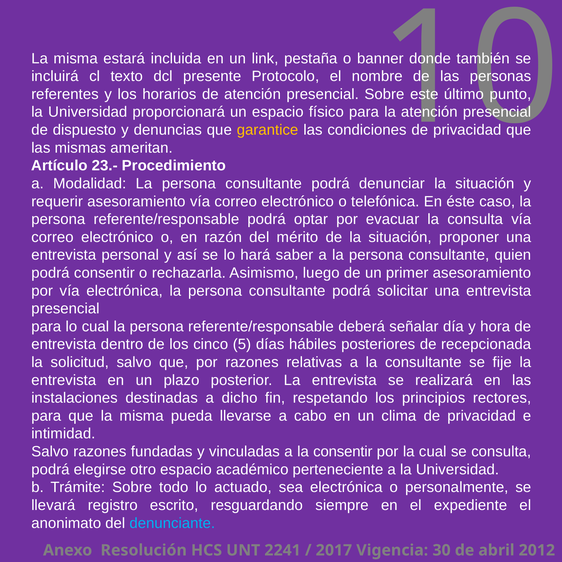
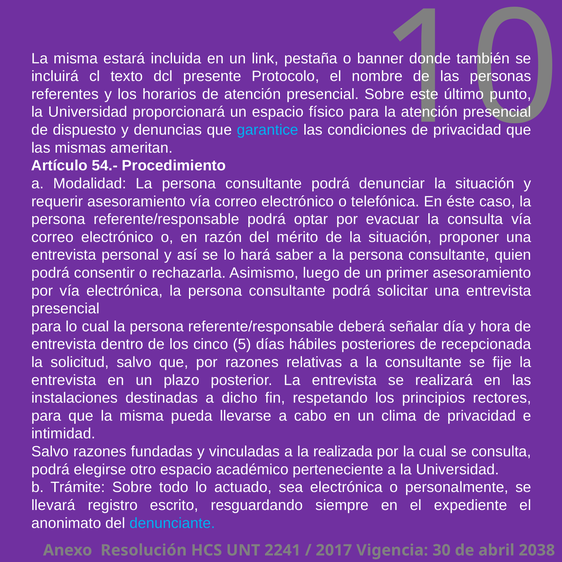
garantice colour: yellow -> light blue
23.-: 23.- -> 54.-
la consentir: consentir -> realizada
2012: 2012 -> 2038
